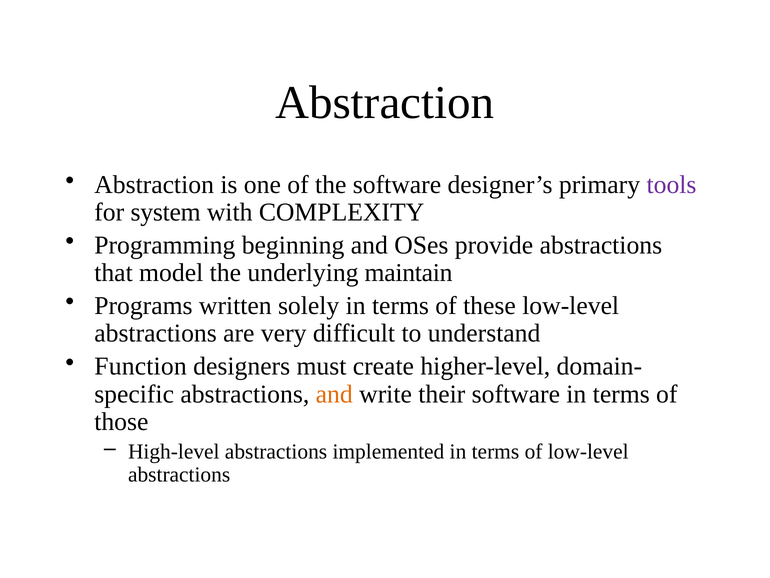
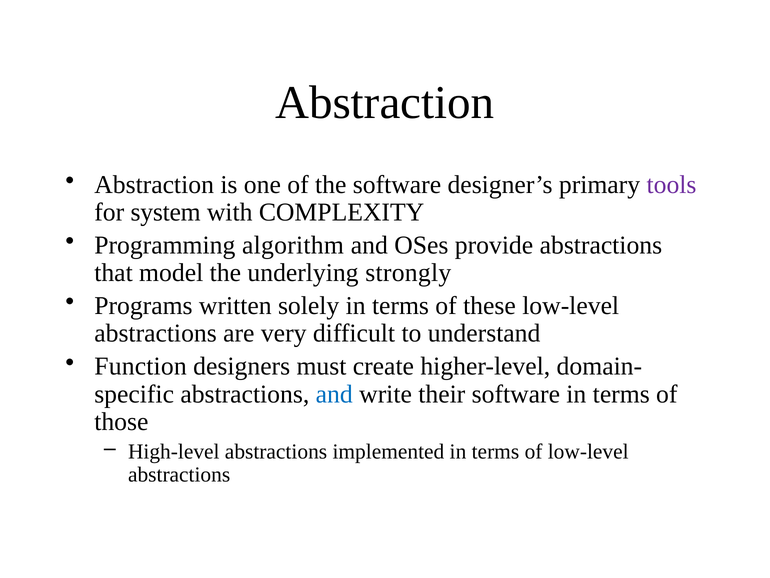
beginning: beginning -> algorithm
maintain: maintain -> strongly
and at (334, 394) colour: orange -> blue
